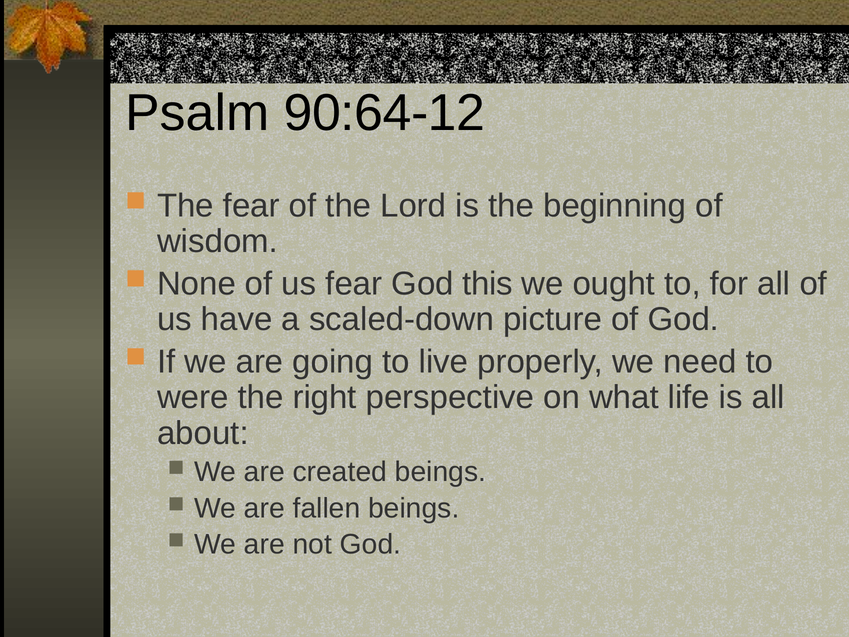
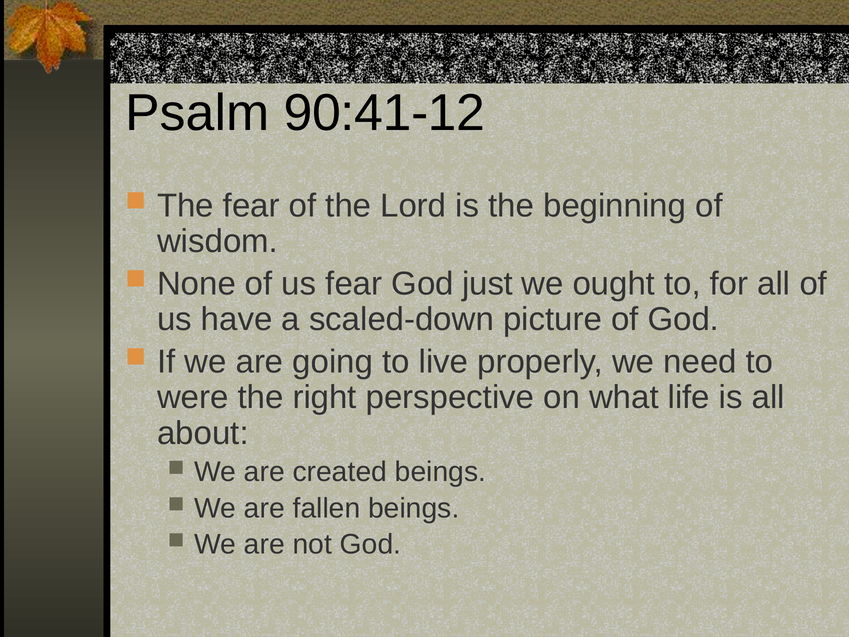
90:64-12: 90:64-12 -> 90:41-12
this: this -> just
